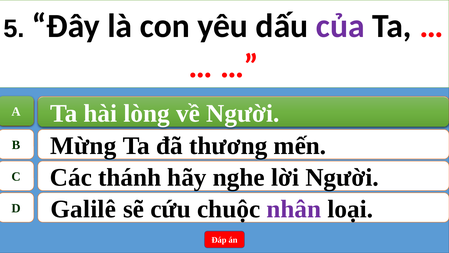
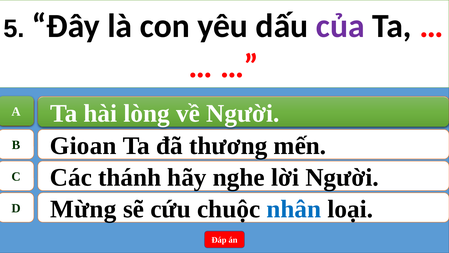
Mừng: Mừng -> Gioan
Galilê: Galilê -> Mừng
nhân colour: purple -> blue
